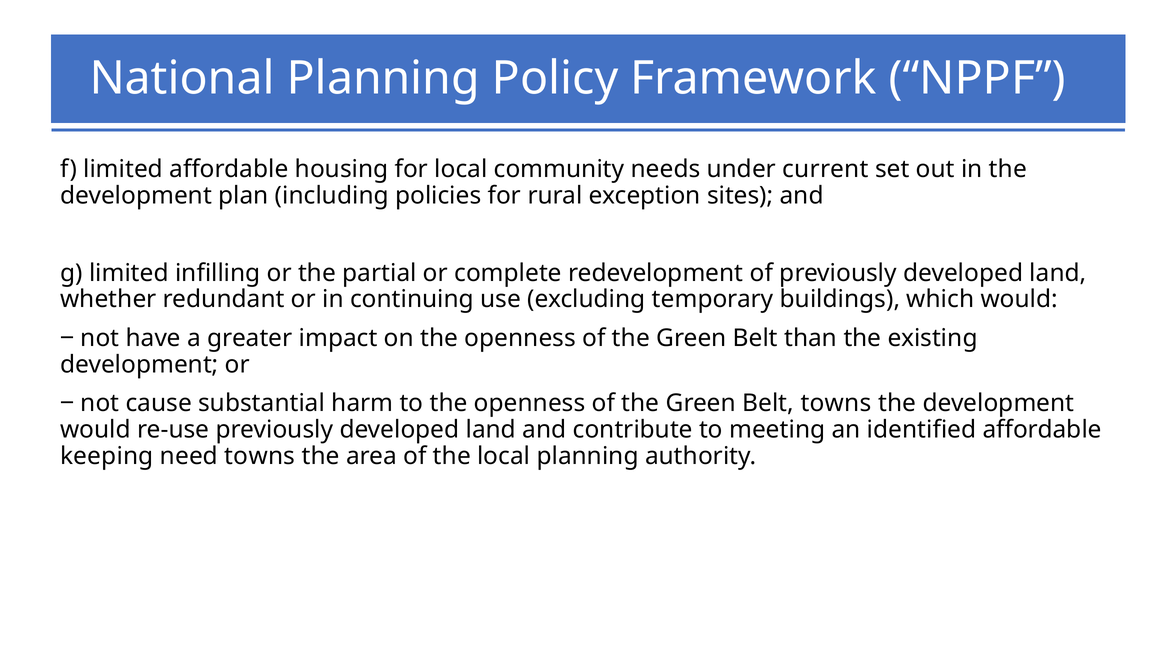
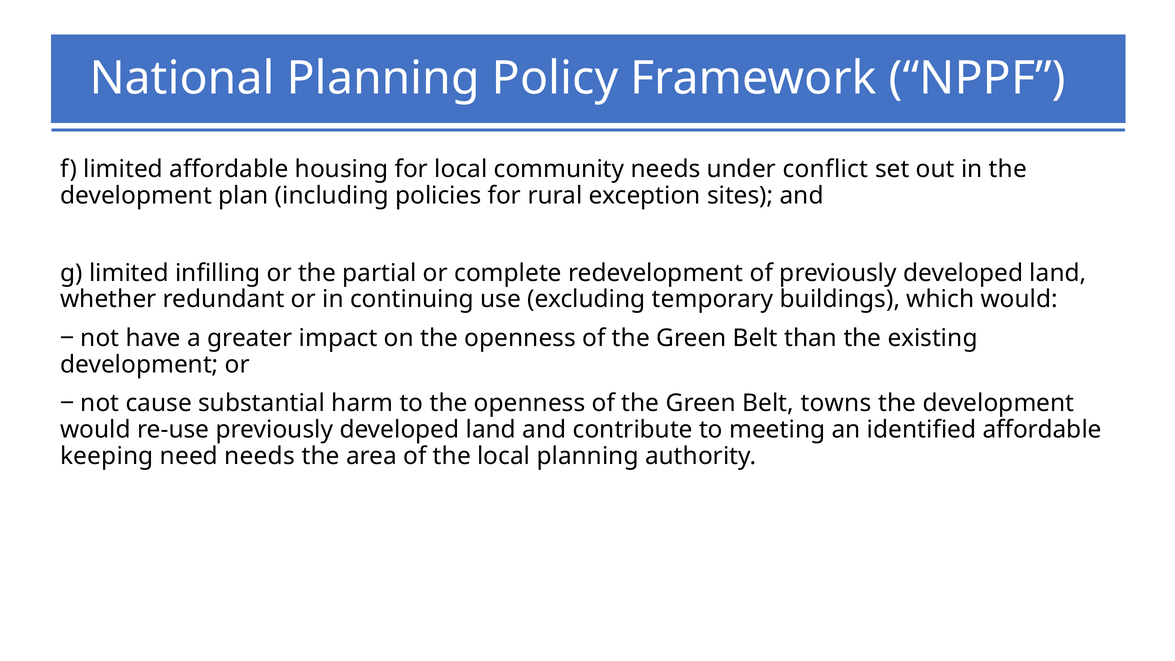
current: current -> conflict
need towns: towns -> needs
